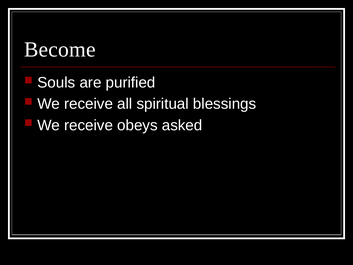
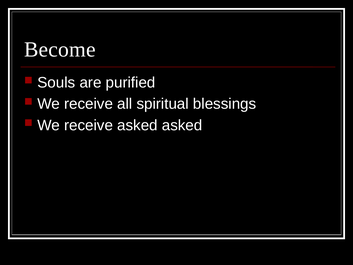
receive obeys: obeys -> asked
